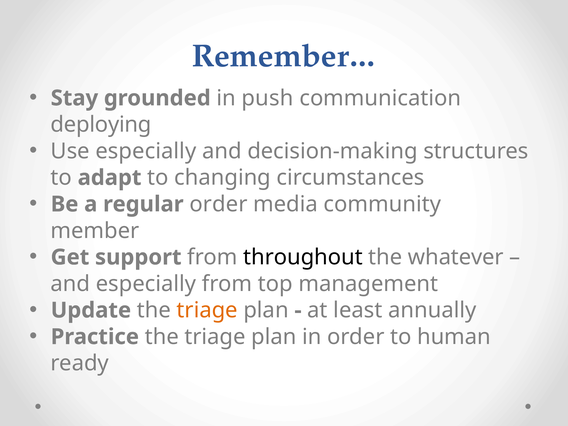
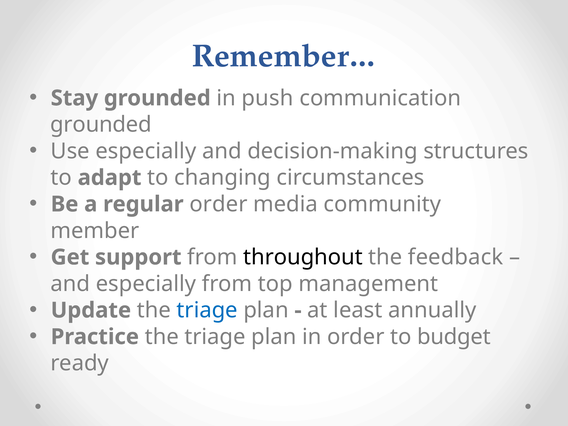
deploying at (101, 125): deploying -> grounded
whatever: whatever -> feedback
triage at (207, 310) colour: orange -> blue
human: human -> budget
